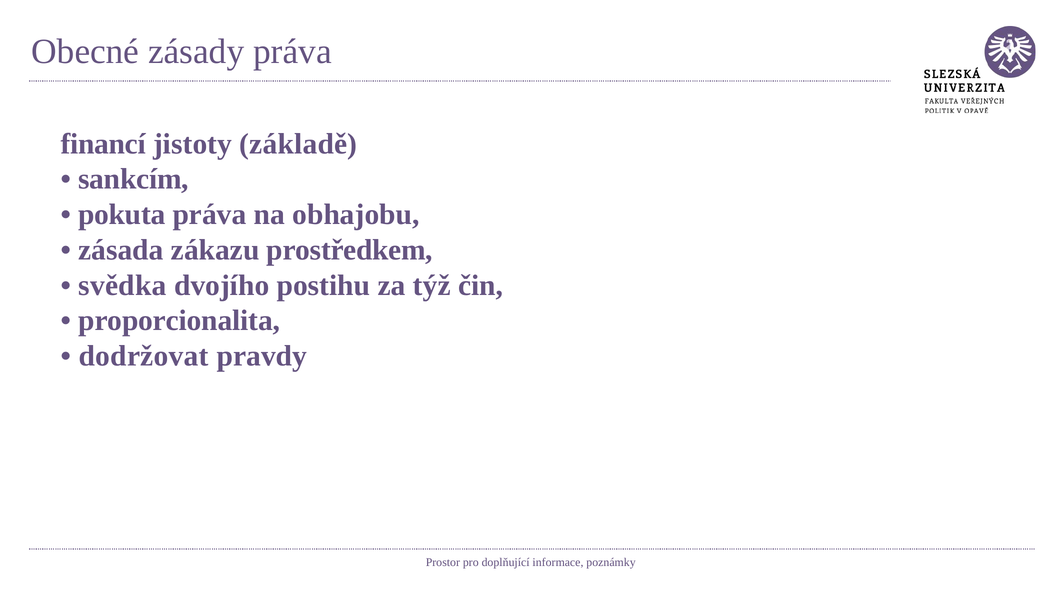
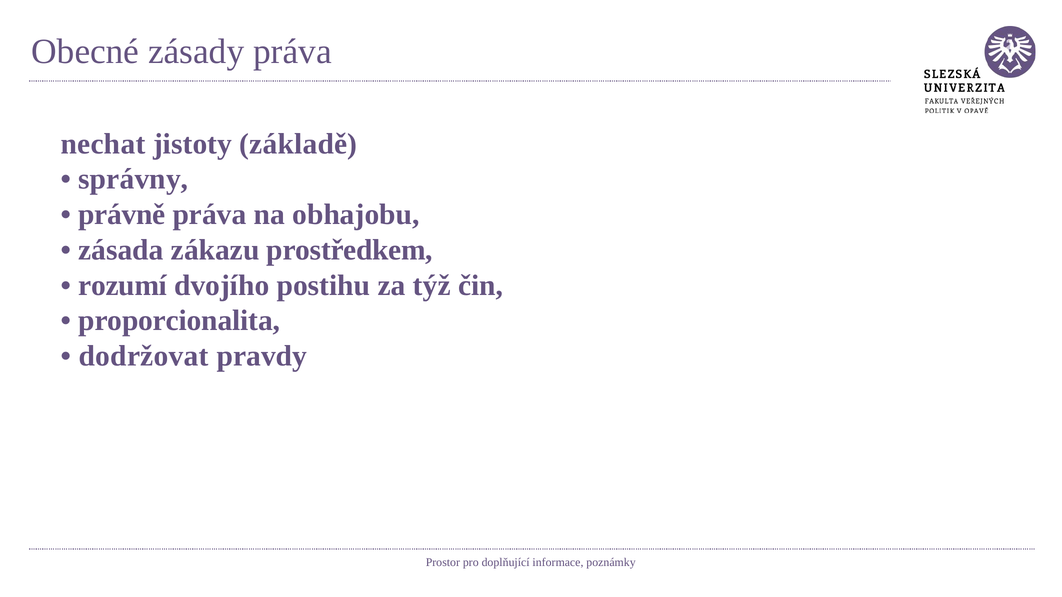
financí: financí -> nechat
sankcím: sankcím -> správny
pokuta: pokuta -> právně
svědka: svědka -> rozumí
